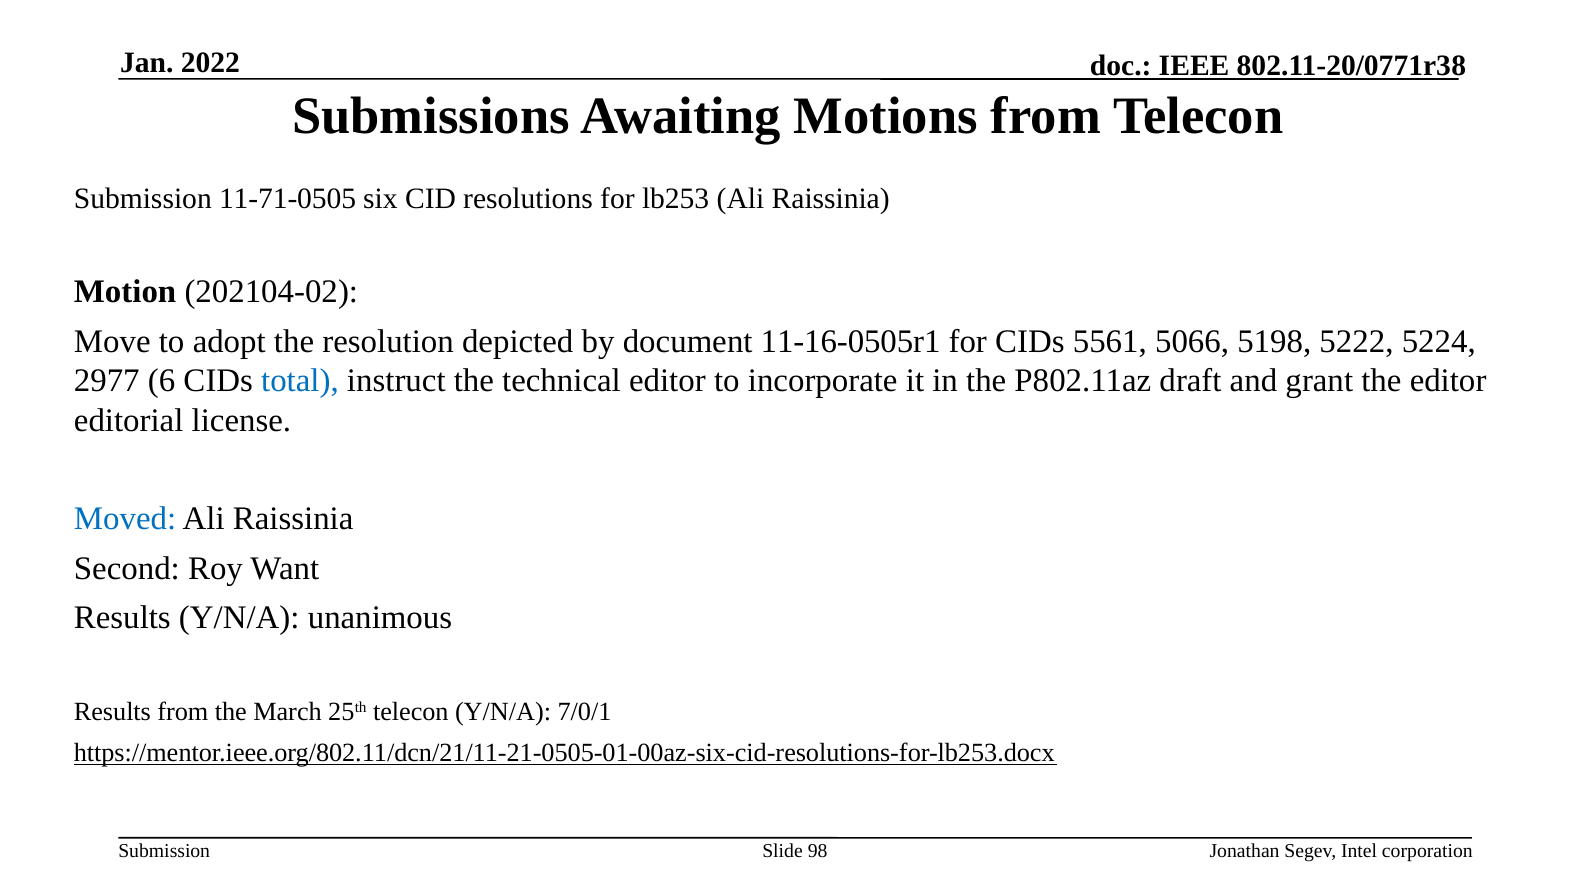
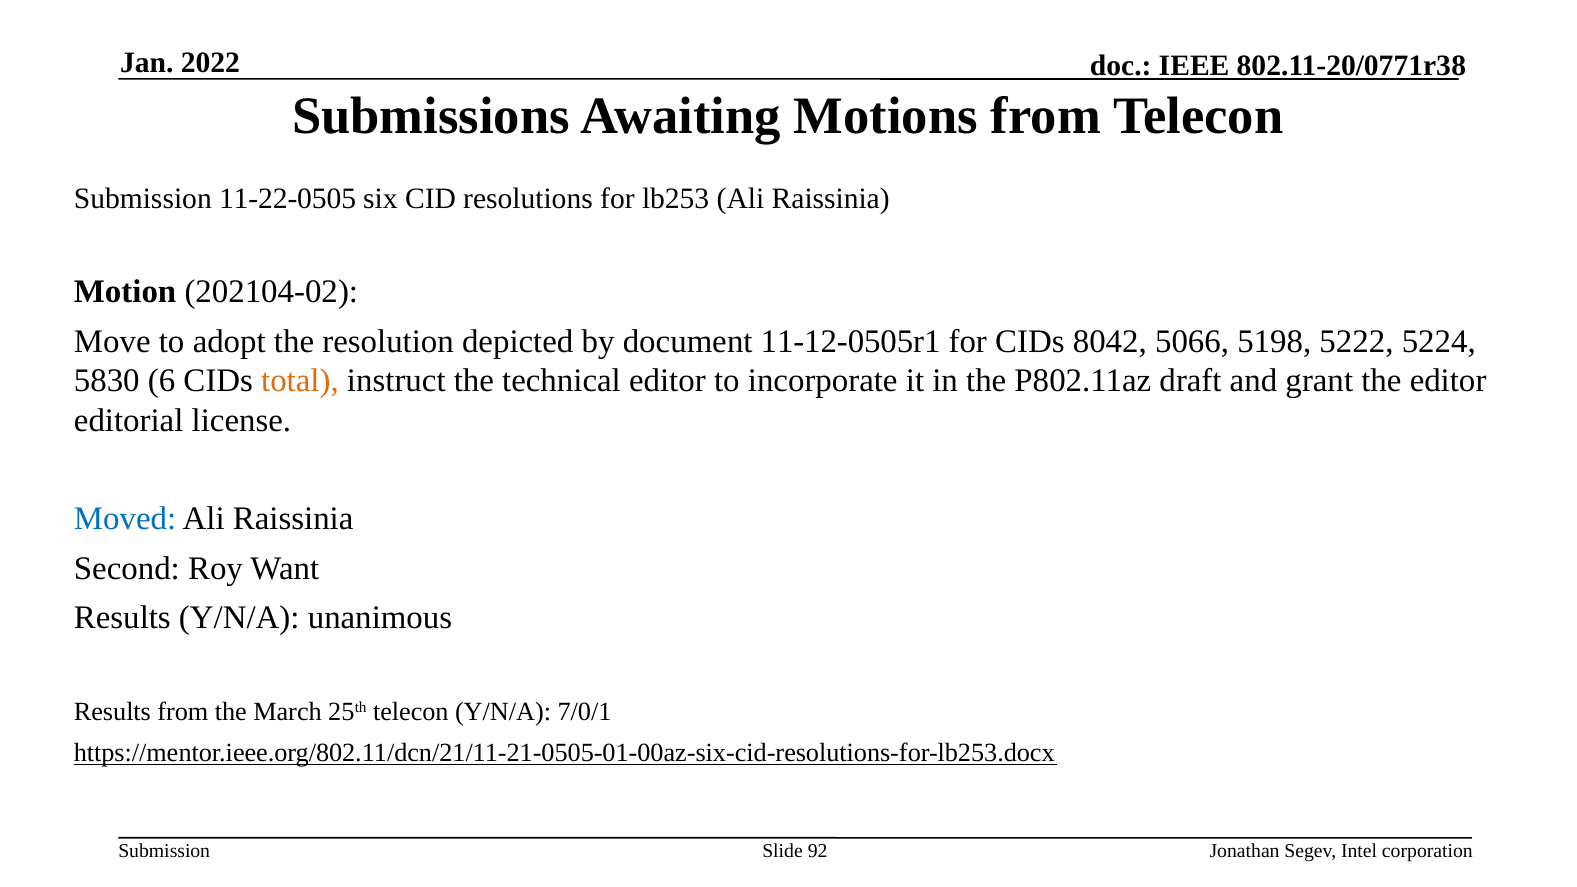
11-71-0505: 11-71-0505 -> 11-22-0505
11-16-0505r1: 11-16-0505r1 -> 11-12-0505r1
5561: 5561 -> 8042
2977: 2977 -> 5830
total colour: blue -> orange
98: 98 -> 92
